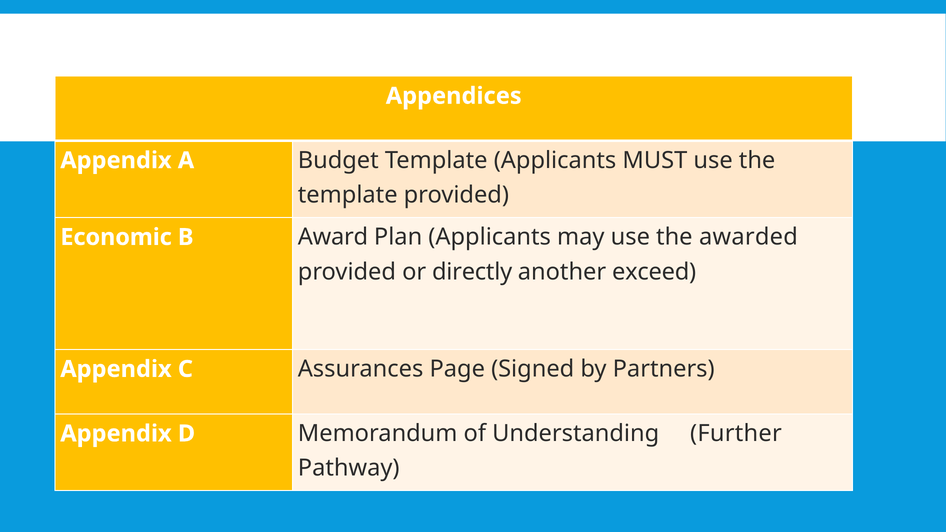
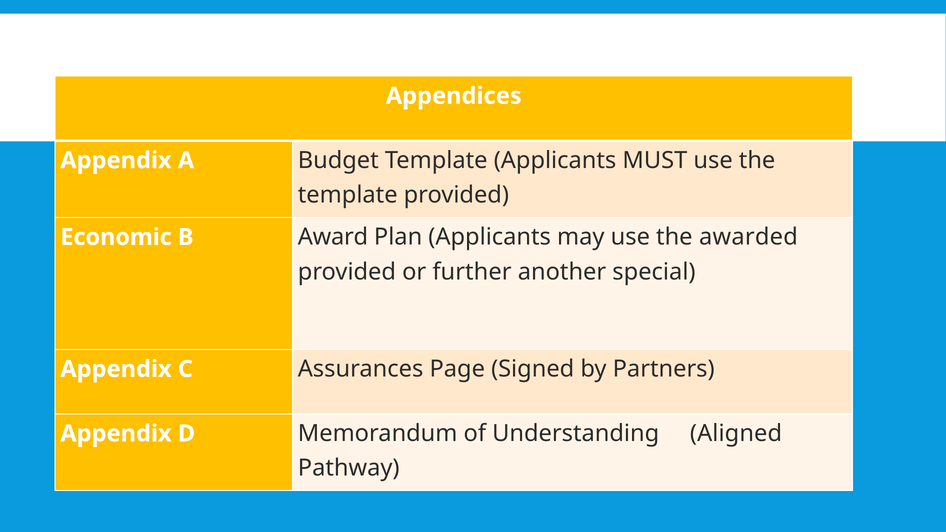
directly: directly -> further
exceed: exceed -> special
Further: Further -> Aligned
